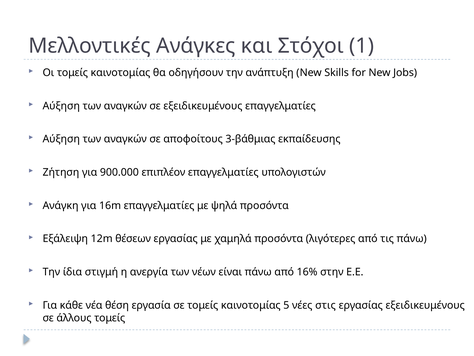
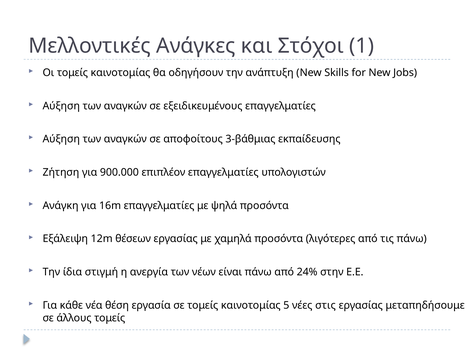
16%: 16% -> 24%
εργασίας εξειδικευμένους: εξειδικευμένους -> μεταπηδήσουμε
